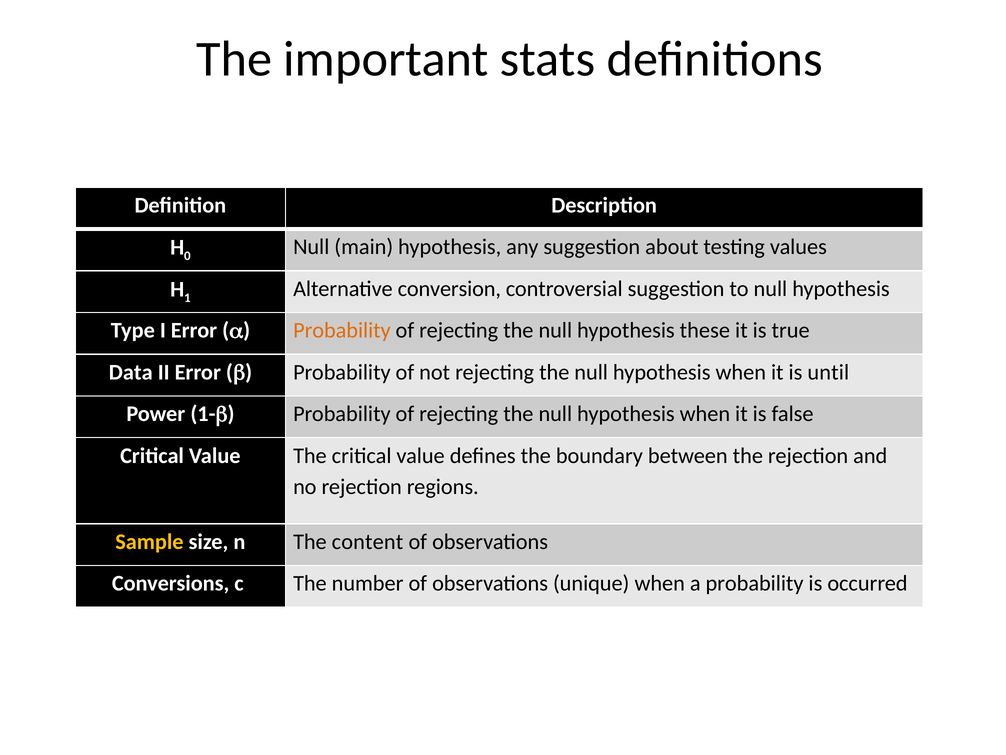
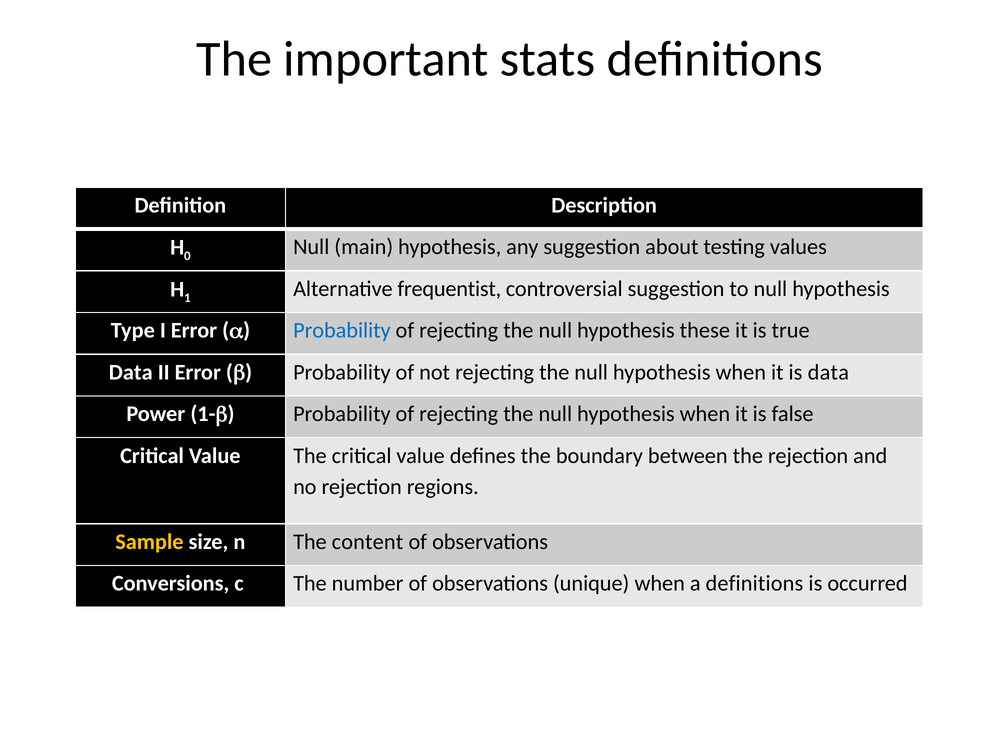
conversion: conversion -> frequentist
Probability at (342, 330) colour: orange -> blue
is until: until -> data
a probability: probability -> definitions
